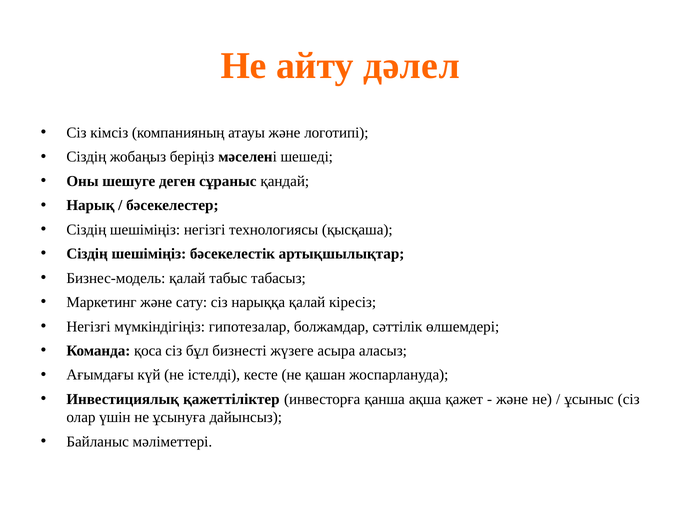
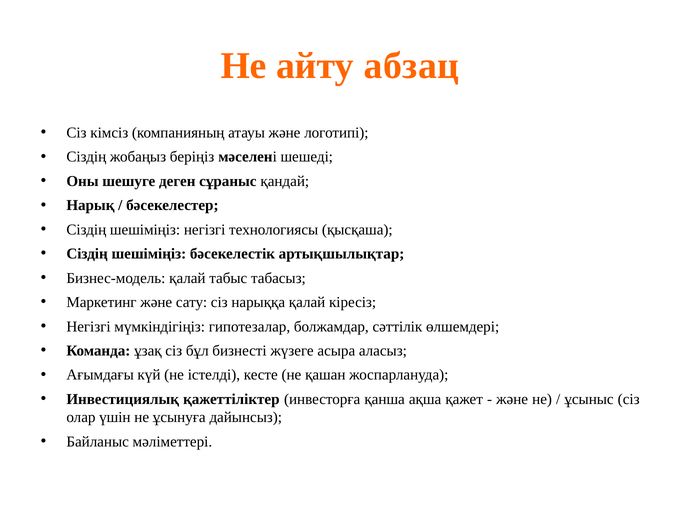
дәлел: дәлел -> абзац
қоса: қоса -> ұзақ
